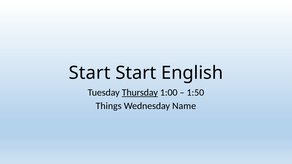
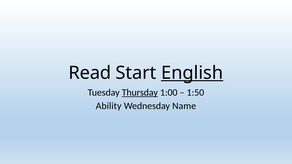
Start at (90, 73): Start -> Read
English underline: none -> present
Things: Things -> Ability
